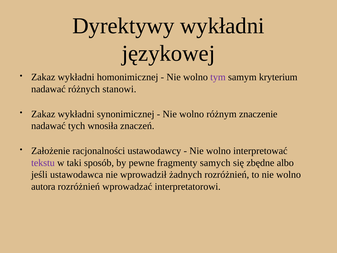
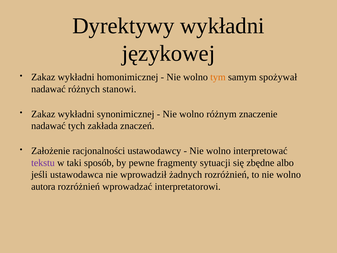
tym colour: purple -> orange
kryterium: kryterium -> spożywał
wnosiła: wnosiła -> zakłada
samych: samych -> sytuacji
